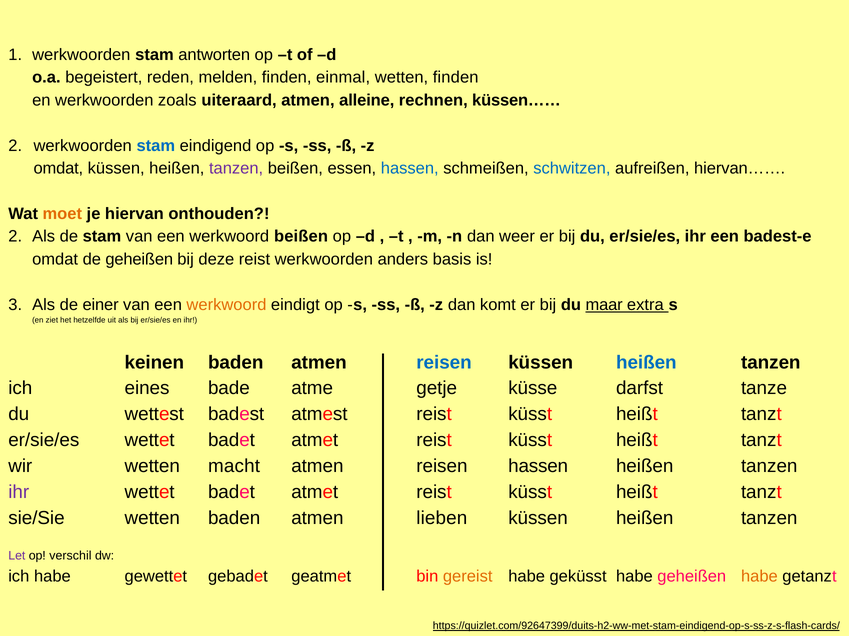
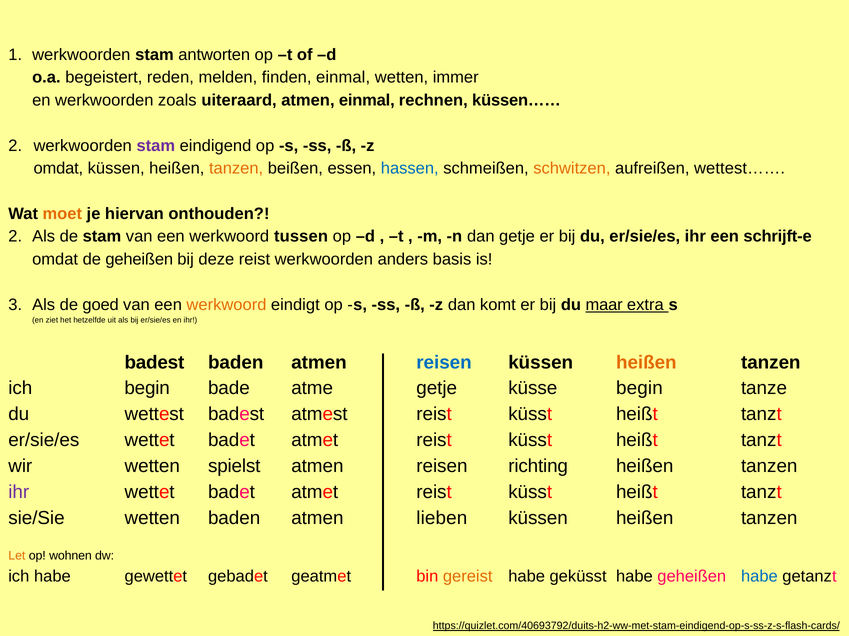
wetten finden: finden -> immer
atmen alleine: alleine -> einmal
stam at (156, 146) colour: blue -> purple
tanzen at (236, 168) colour: purple -> orange
schwitzen colour: blue -> orange
hiervan……: hiervan…… -> wettest……
werkwoord beißen: beißen -> tussen
dan weer: weer -> getje
badest-e: badest-e -> schrijft-e
einer: einer -> goed
keinen at (154, 363): keinen -> badest
heißen at (646, 363) colour: blue -> orange
ich eines: eines -> begin
küsse darfst: darfst -> begin
macht: macht -> spielst
reisen hassen: hassen -> richting
Let colour: purple -> orange
verschil: verschil -> wohnen
habe at (759, 577) colour: orange -> blue
https://quizlet.com/92647399/duits-h2-ww-met-stam-eindigend-op-s-ss-z-s-flash-cards/: https://quizlet.com/92647399/duits-h2-ww-met-stam-eindigend-op-s-ss-z-s-flash-cards/ -> https://quizlet.com/40693792/duits-h2-ww-met-stam-eindigend-op-s-ss-z-s-flash-cards/
